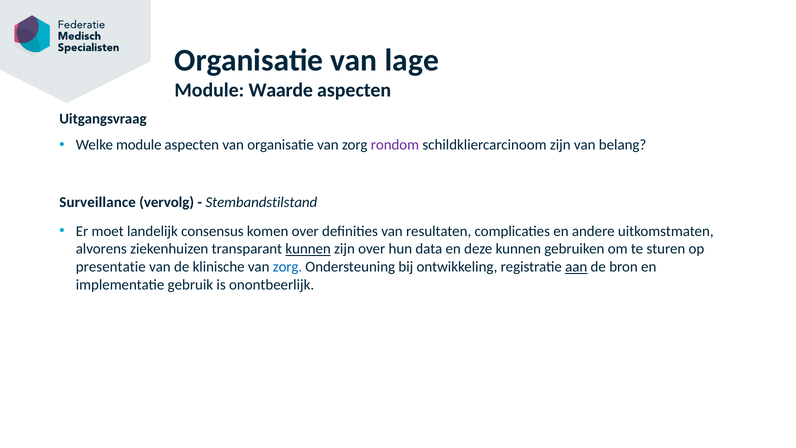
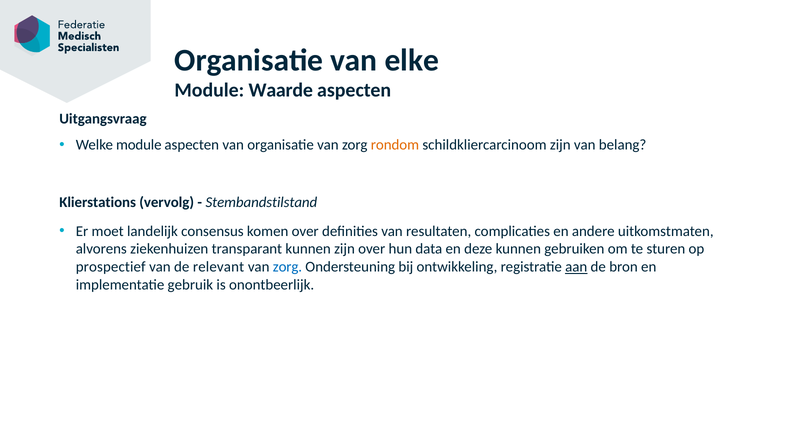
lage: lage -> elke
rondom colour: purple -> orange
Surveillance: Surveillance -> Klierstations
kunnen at (308, 249) underline: present -> none
presentatie: presentatie -> prospectief
klinische: klinische -> relevant
